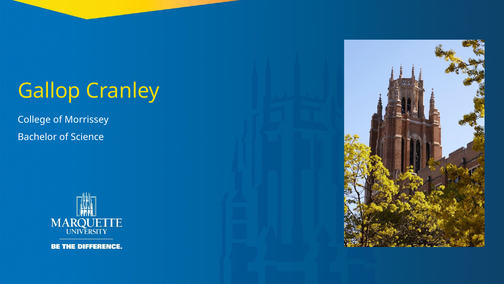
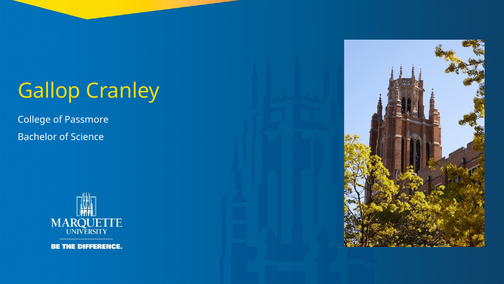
Morrissey: Morrissey -> Passmore
